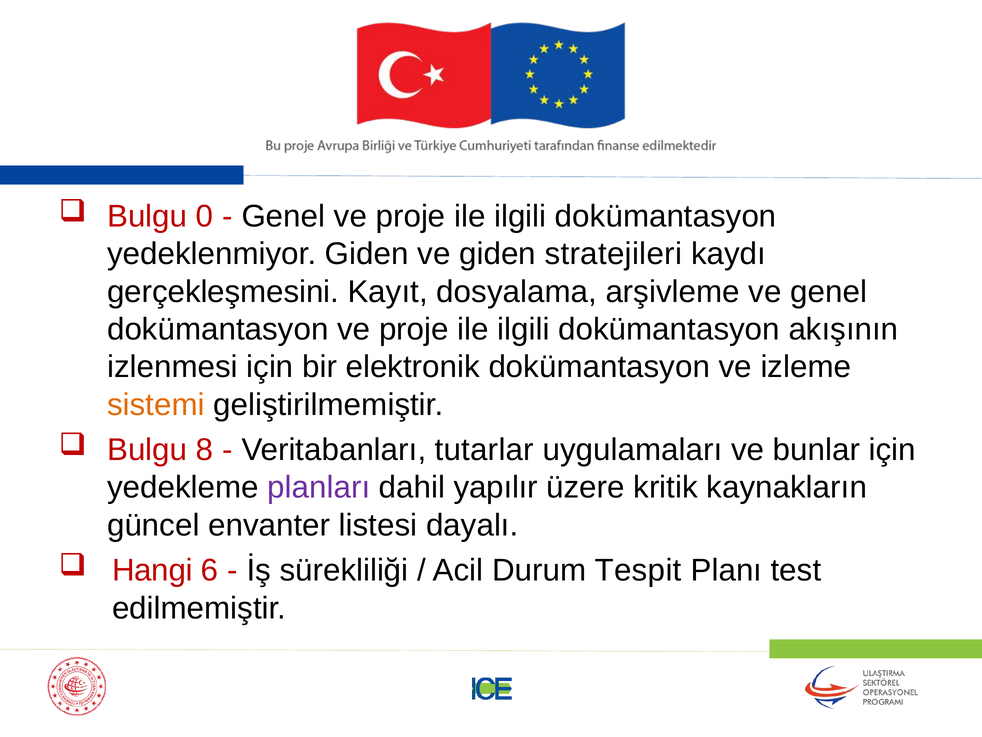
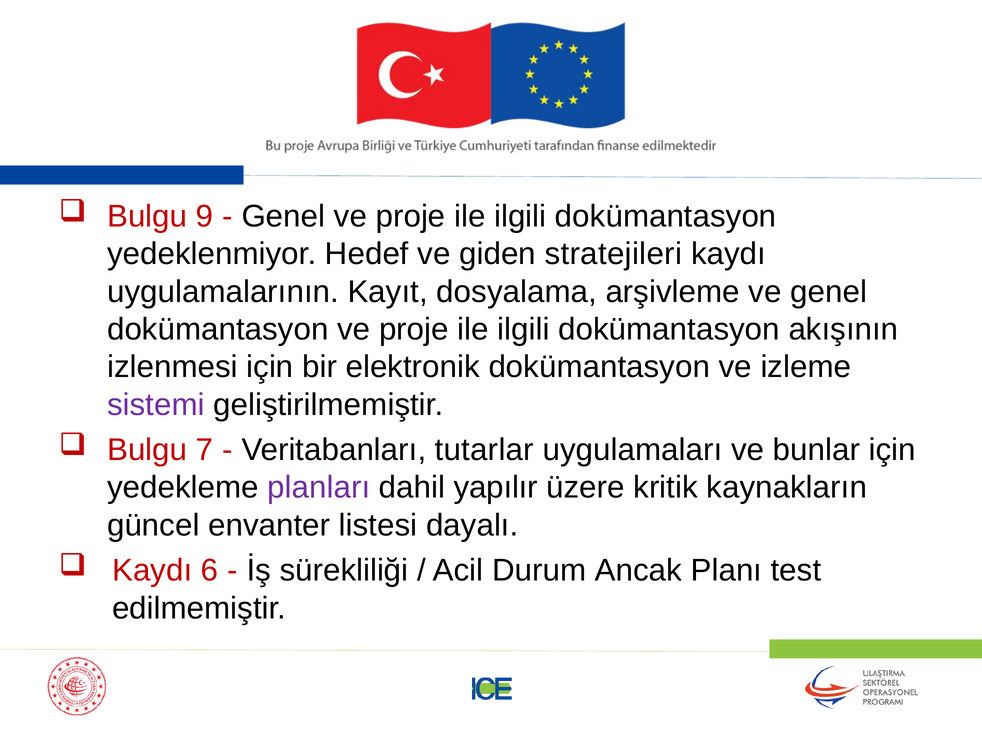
0: 0 -> 9
yedeklenmiyor Giden: Giden -> Hedef
gerçekleşmesini: gerçekleşmesini -> uygulamalarının
sistemi colour: orange -> purple
8: 8 -> 7
Hangi at (152, 570): Hangi -> Kaydı
Tespit: Tespit -> Ancak
